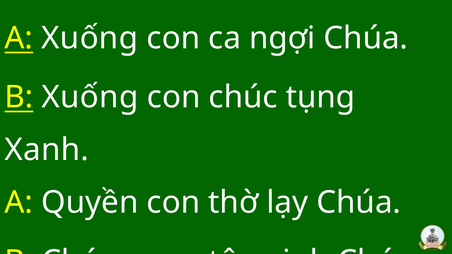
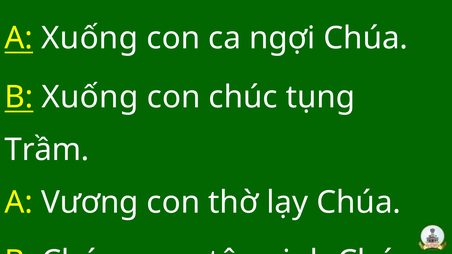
Xanh: Xanh -> Trầm
Quyền: Quyền -> Vương
